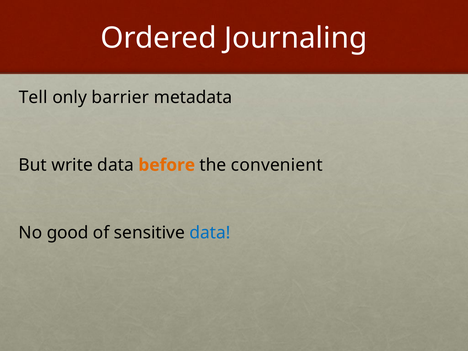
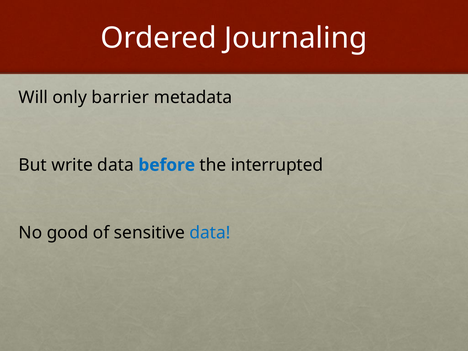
Tell: Tell -> Will
before colour: orange -> blue
convenient: convenient -> interrupted
